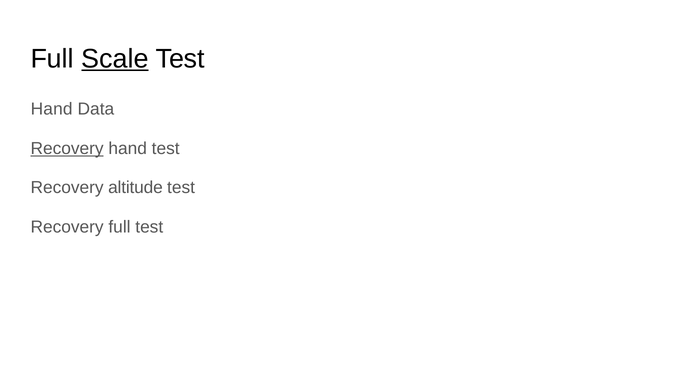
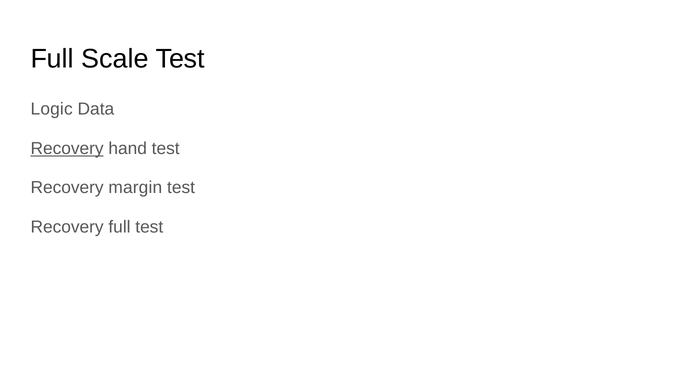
Scale underline: present -> none
Hand at (52, 109): Hand -> Logic
altitude: altitude -> margin
